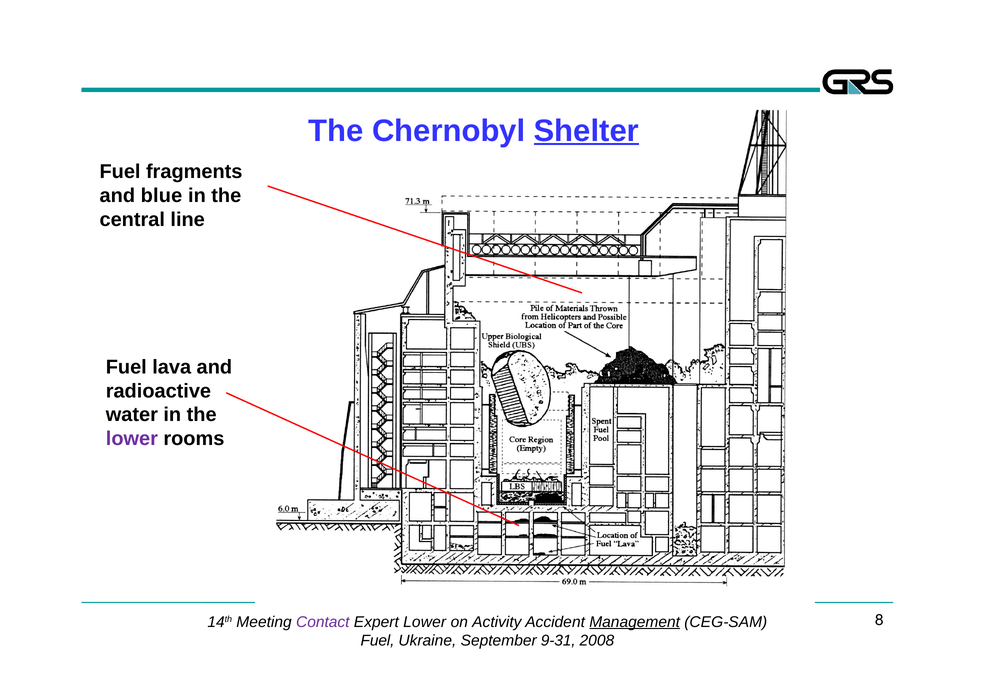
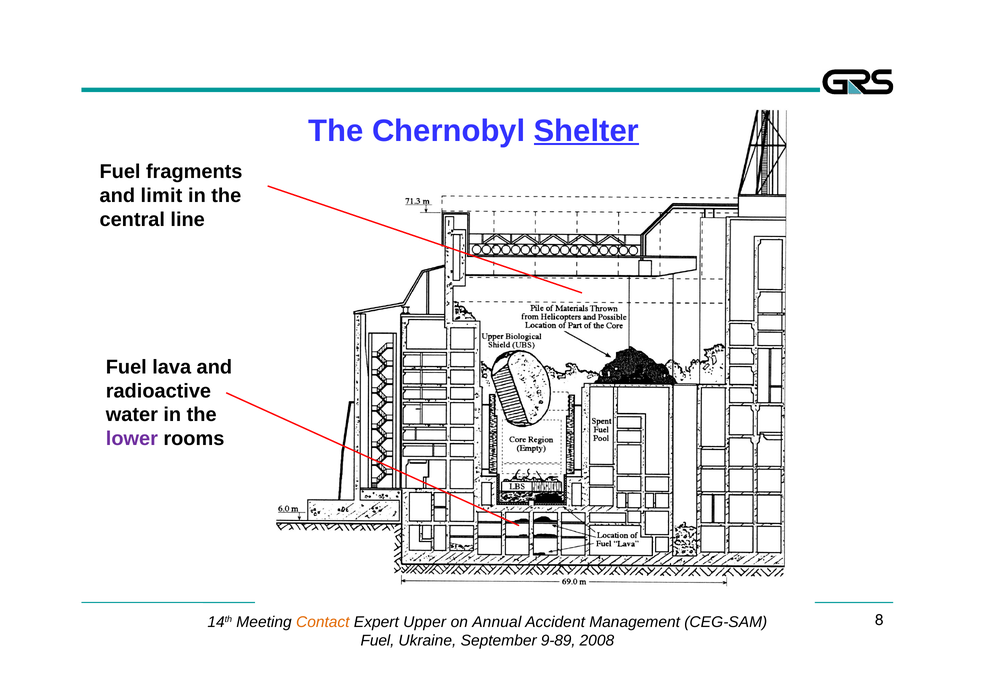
blue: blue -> limit
Contact colour: purple -> orange
Expert Lower: Lower -> Upper
Activity: Activity -> Annual
Management underline: present -> none
9-31: 9-31 -> 9-89
